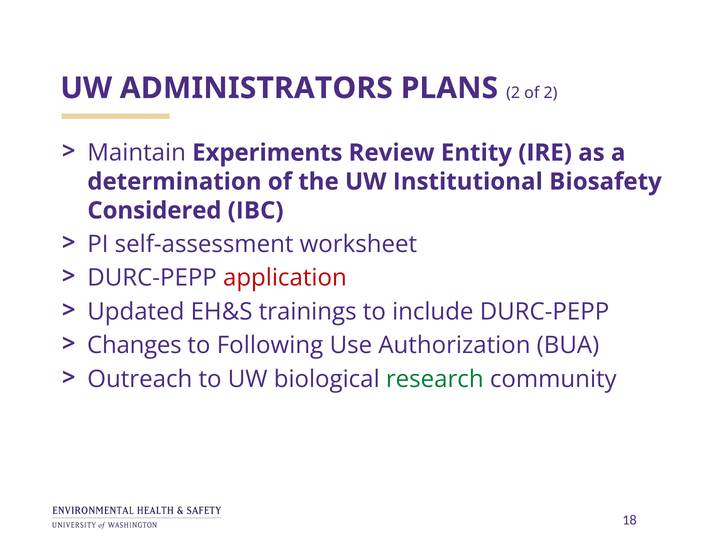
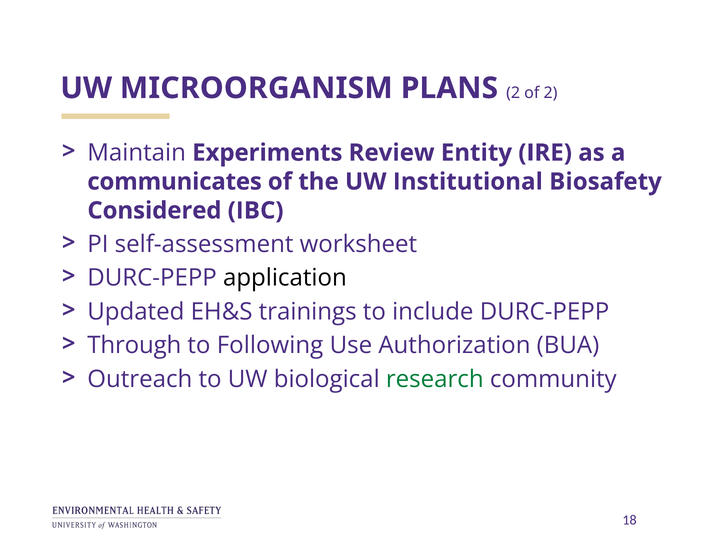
ADMINISTRATORS: ADMINISTRATORS -> MICROORGANISM
determination: determination -> communicates
application colour: red -> black
Changes: Changes -> Through
